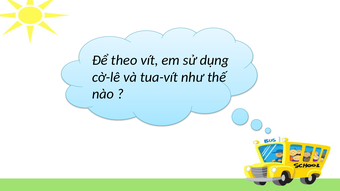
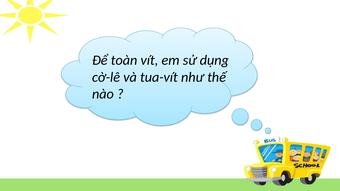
theo: theo -> toàn
